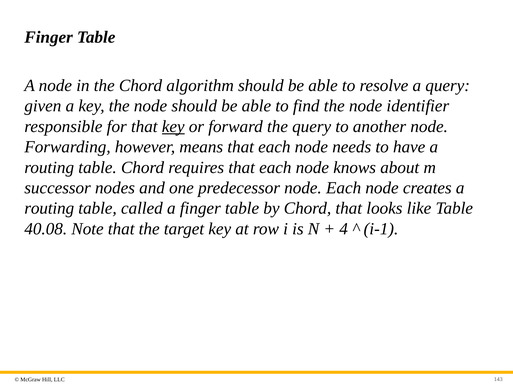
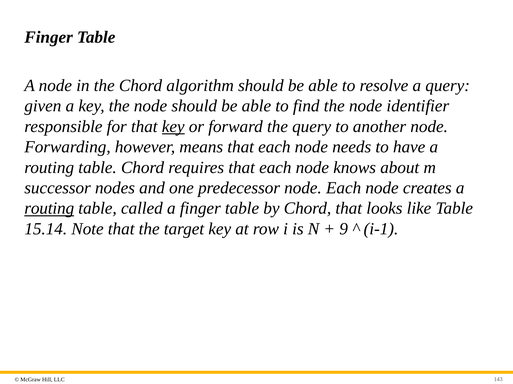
routing at (49, 209) underline: none -> present
40.08: 40.08 -> 15.14
4: 4 -> 9
